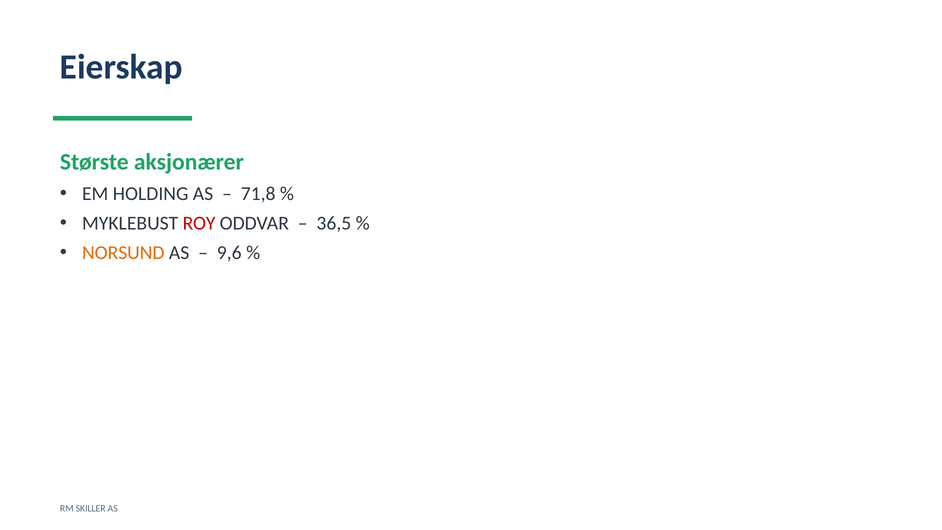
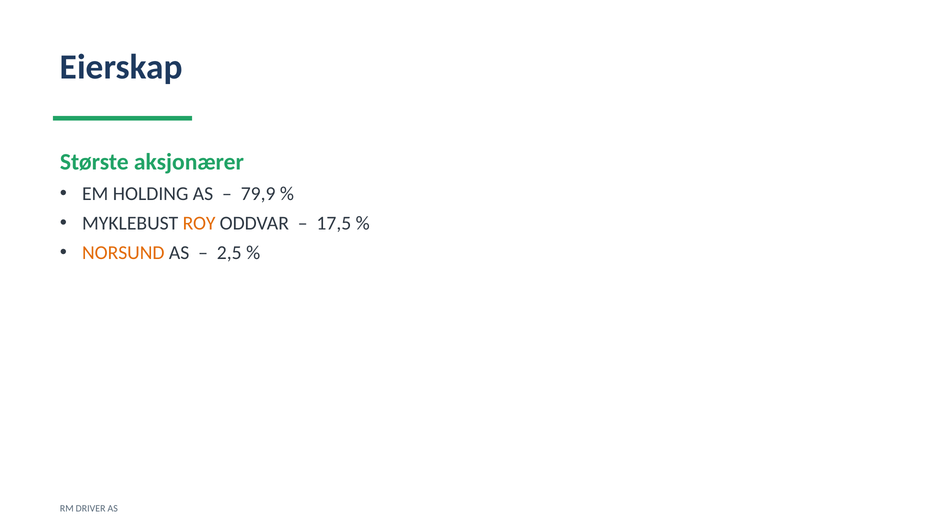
71,8: 71,8 -> 79,9
ROY colour: red -> orange
36,5: 36,5 -> 17,5
9,6: 9,6 -> 2,5
SKILLER: SKILLER -> DRIVER
